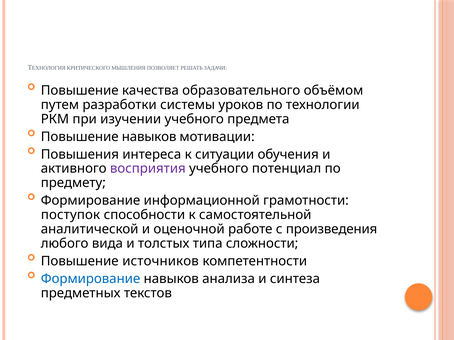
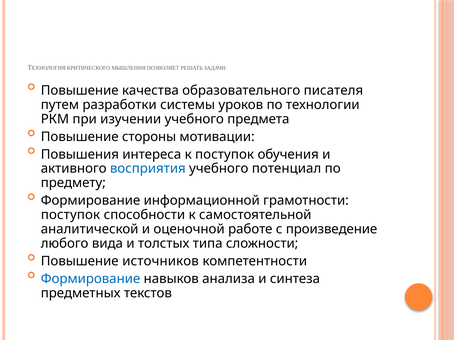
объёмом: объёмом -> писателя
Повышение навыков: навыков -> стороны
к ситуации: ситуации -> поступок
восприятия colour: purple -> blue
произведения: произведения -> произведение
